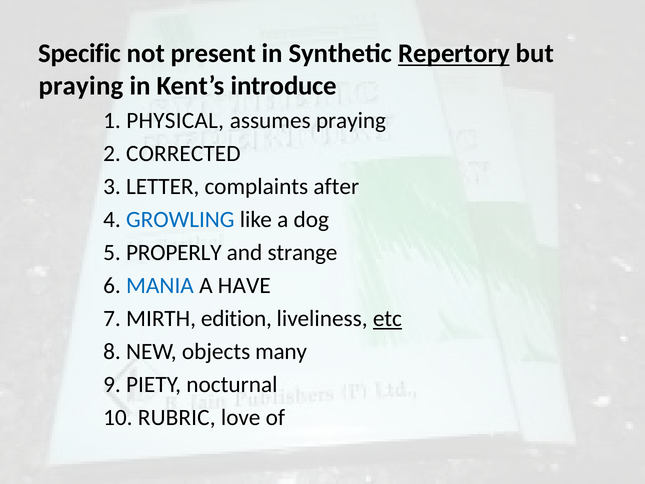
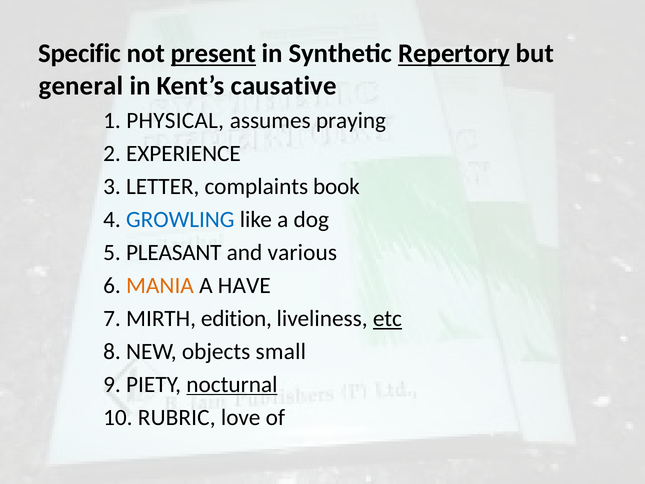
present underline: none -> present
praying at (81, 86): praying -> general
introduce: introduce -> causative
CORRECTED: CORRECTED -> EXPERIENCE
after: after -> book
PROPERLY: PROPERLY -> PLEASANT
strange: strange -> various
MANIA colour: blue -> orange
many: many -> small
nocturnal underline: none -> present
